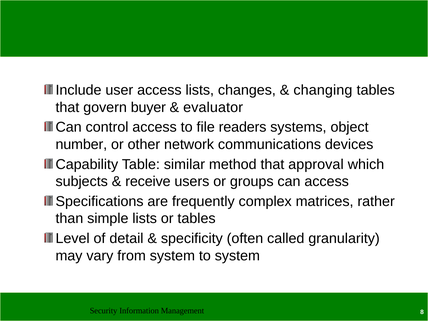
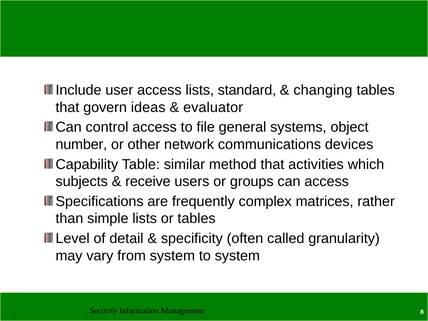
changes: changes -> standard
buyer: buyer -> ideas
readers: readers -> general
approval: approval -> activities
